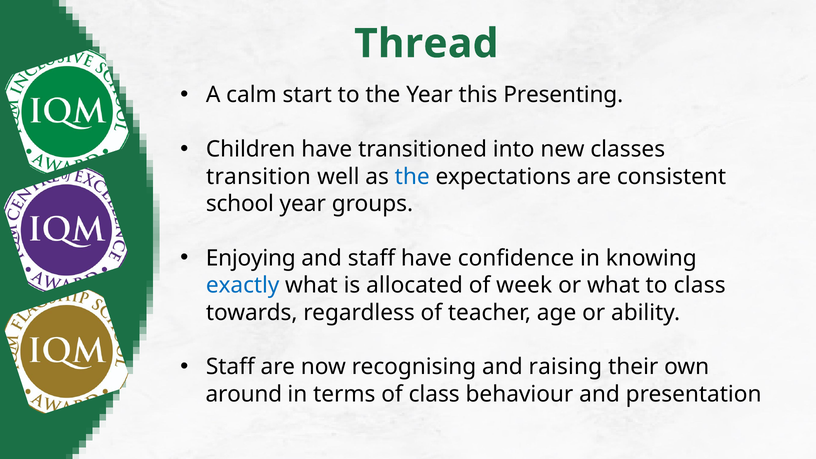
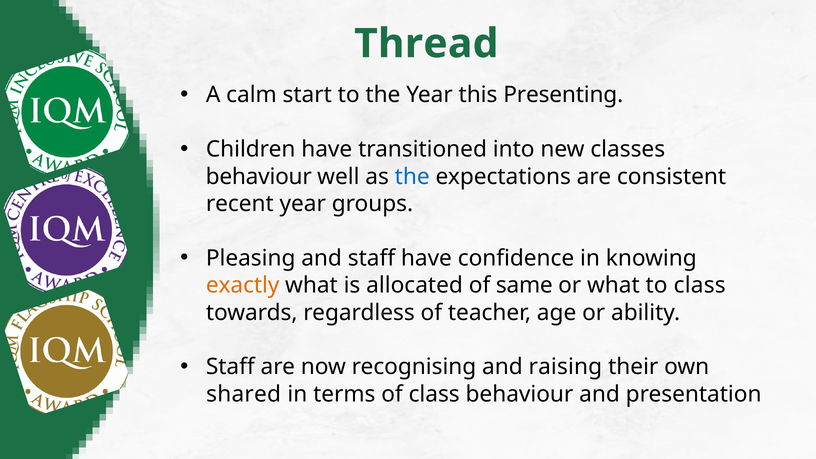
transition at (258, 177): transition -> behaviour
school: school -> recent
Enjoying: Enjoying -> Pleasing
exactly colour: blue -> orange
week: week -> same
around: around -> shared
